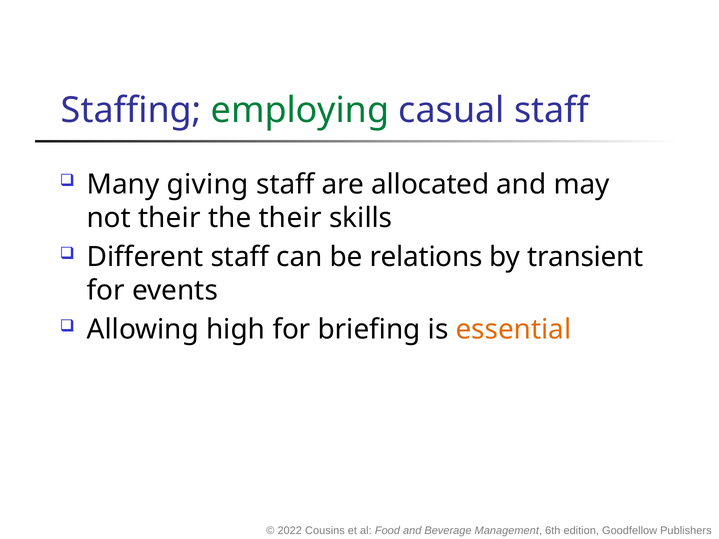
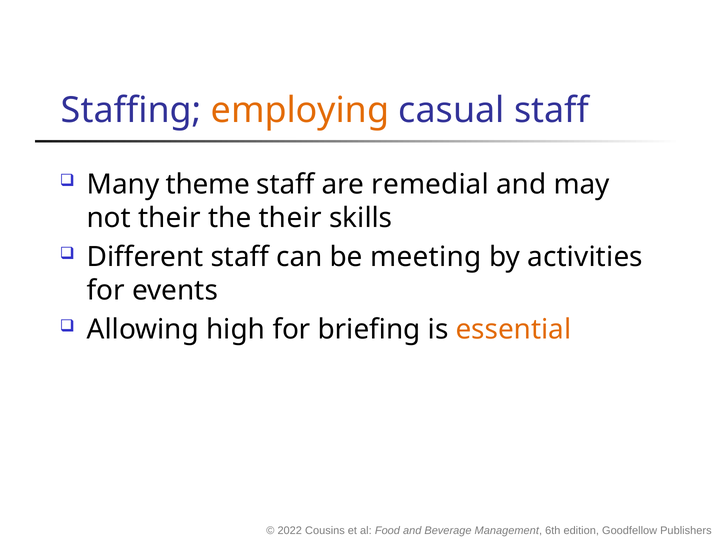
employing colour: green -> orange
giving: giving -> theme
allocated: allocated -> remedial
relations: relations -> meeting
transient: transient -> activities
